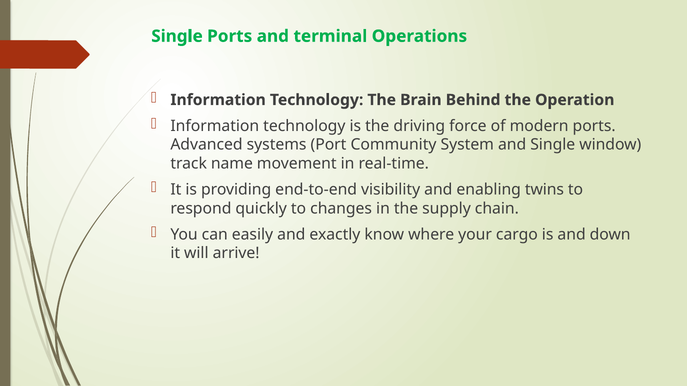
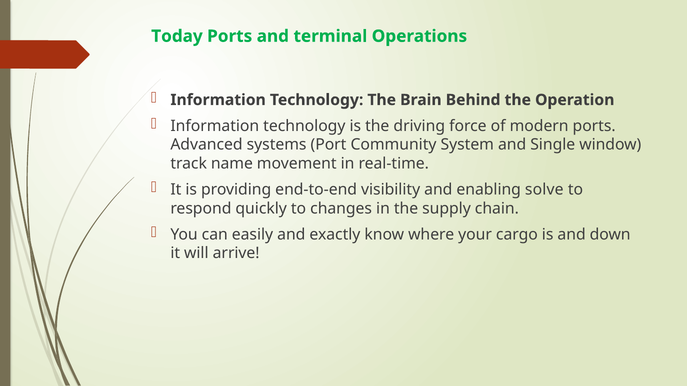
Single at (177, 36): Single -> Today
twins: twins -> solve
